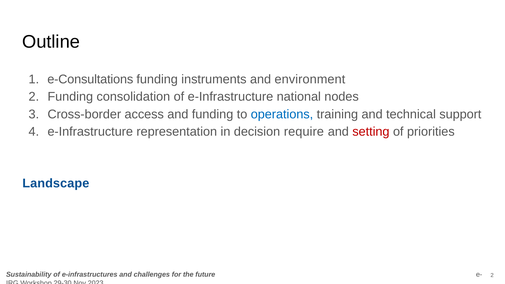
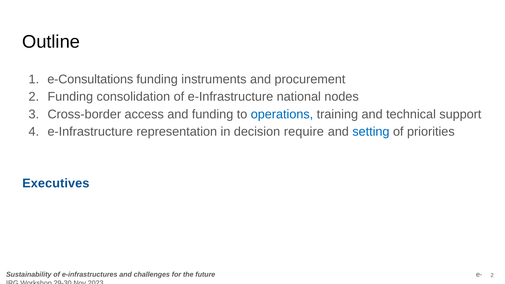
environment: environment -> procurement
setting colour: red -> blue
Landscape: Landscape -> Executives
